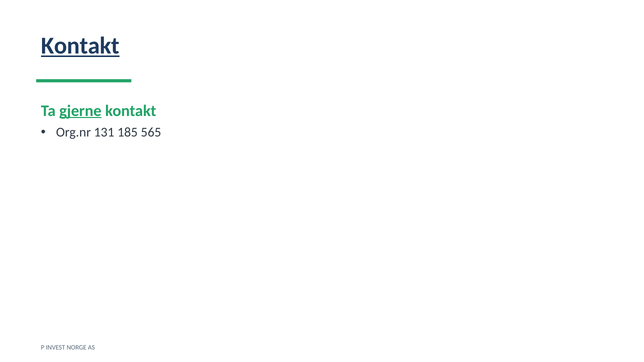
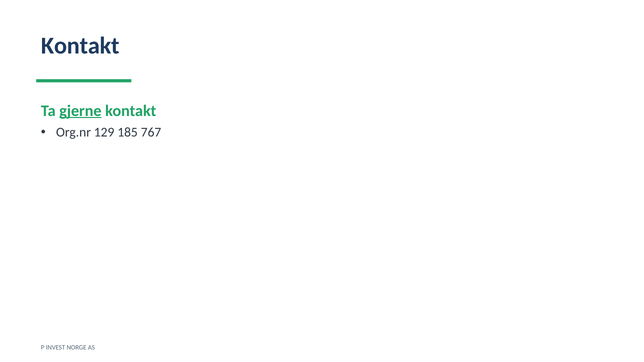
Kontakt at (80, 46) underline: present -> none
131: 131 -> 129
565: 565 -> 767
